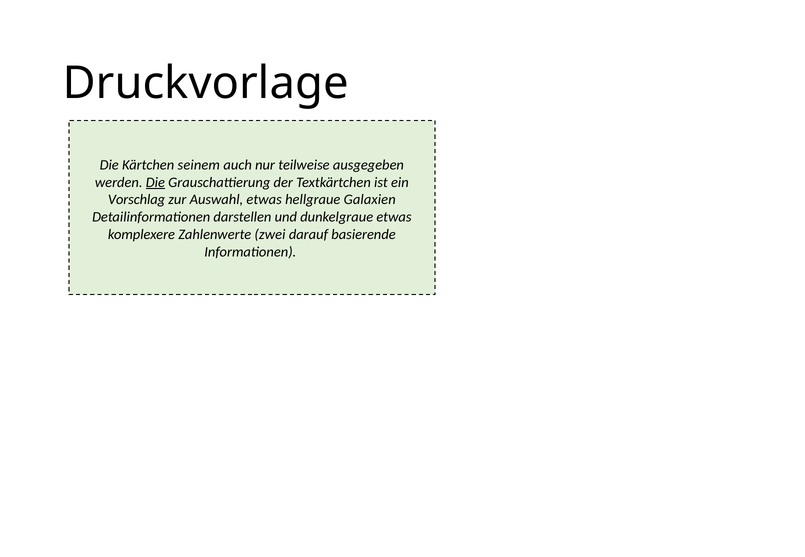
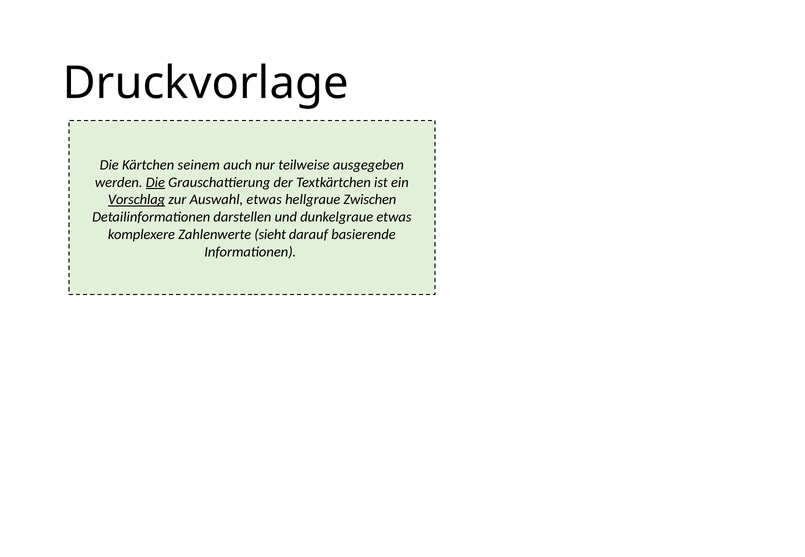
Vorschlag underline: none -> present
Galaxien: Galaxien -> Zwischen
zwei: zwei -> sieht
